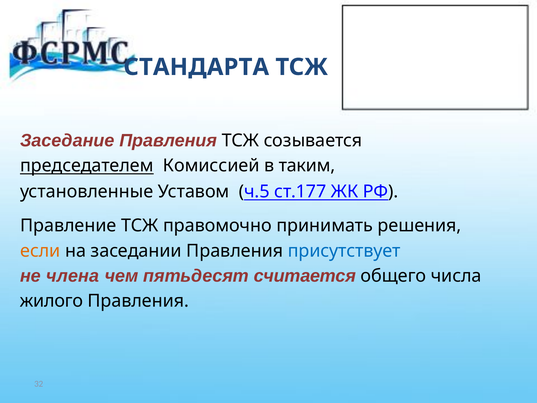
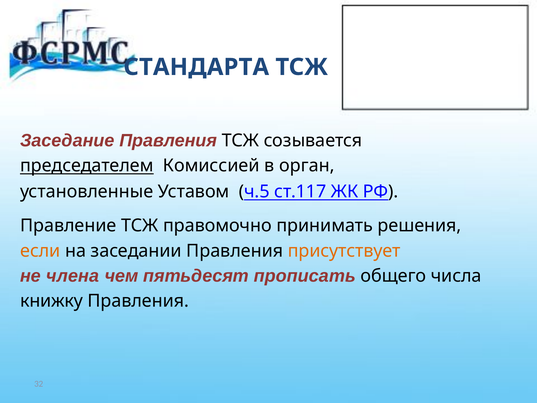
таким: таким -> орган
ст.177: ст.177 -> ст.117
присутствует colour: blue -> orange
считается: считается -> прописать
жилого: жилого -> книжку
